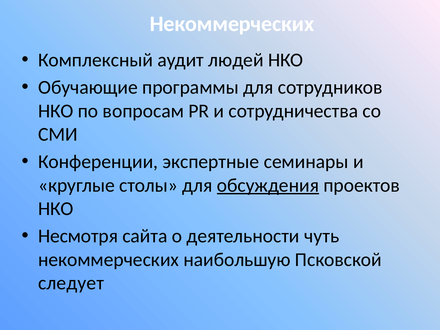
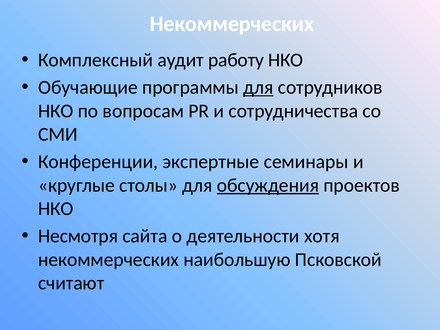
людей: людей -> работу
для at (258, 87) underline: none -> present
чуть: чуть -> хотя
следует: следует -> считают
